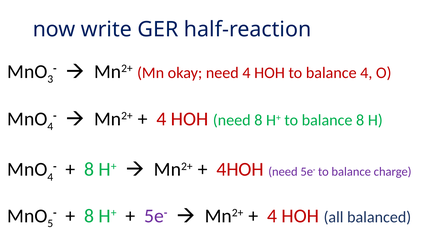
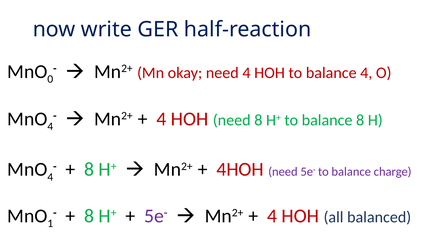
3: 3 -> 0
5: 5 -> 1
